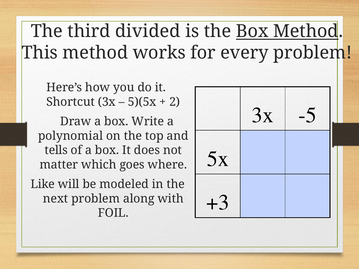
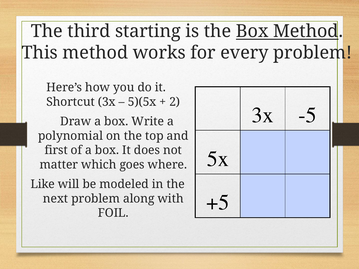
divided: divided -> starting
tells: tells -> first
+3: +3 -> +5
